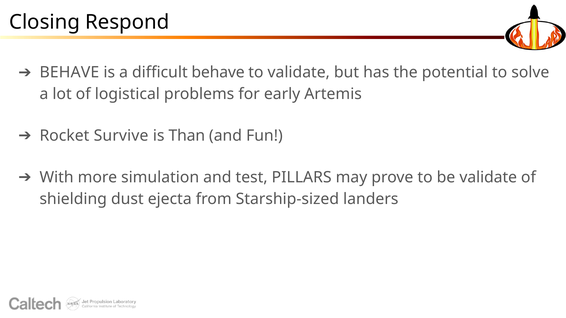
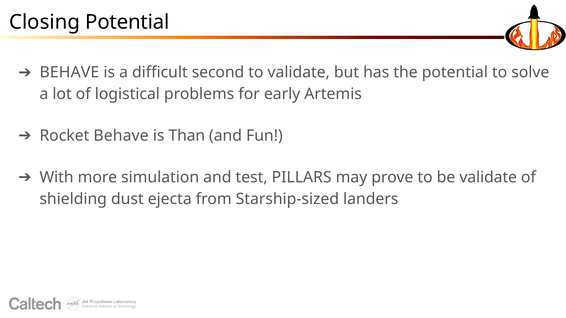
Closing Respond: Respond -> Potential
difficult behave: behave -> second
Rocket Survive: Survive -> Behave
